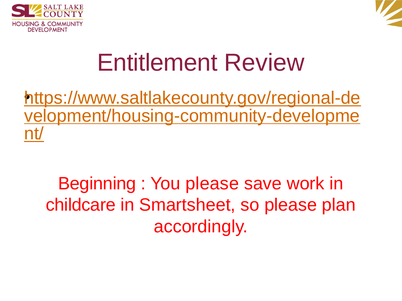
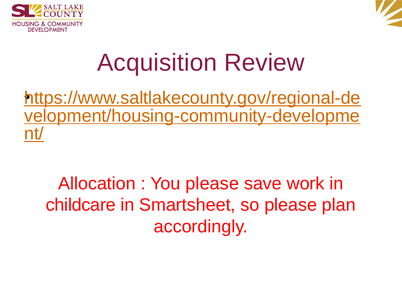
Entitlement: Entitlement -> Acquisition
Beginning: Beginning -> Allocation
